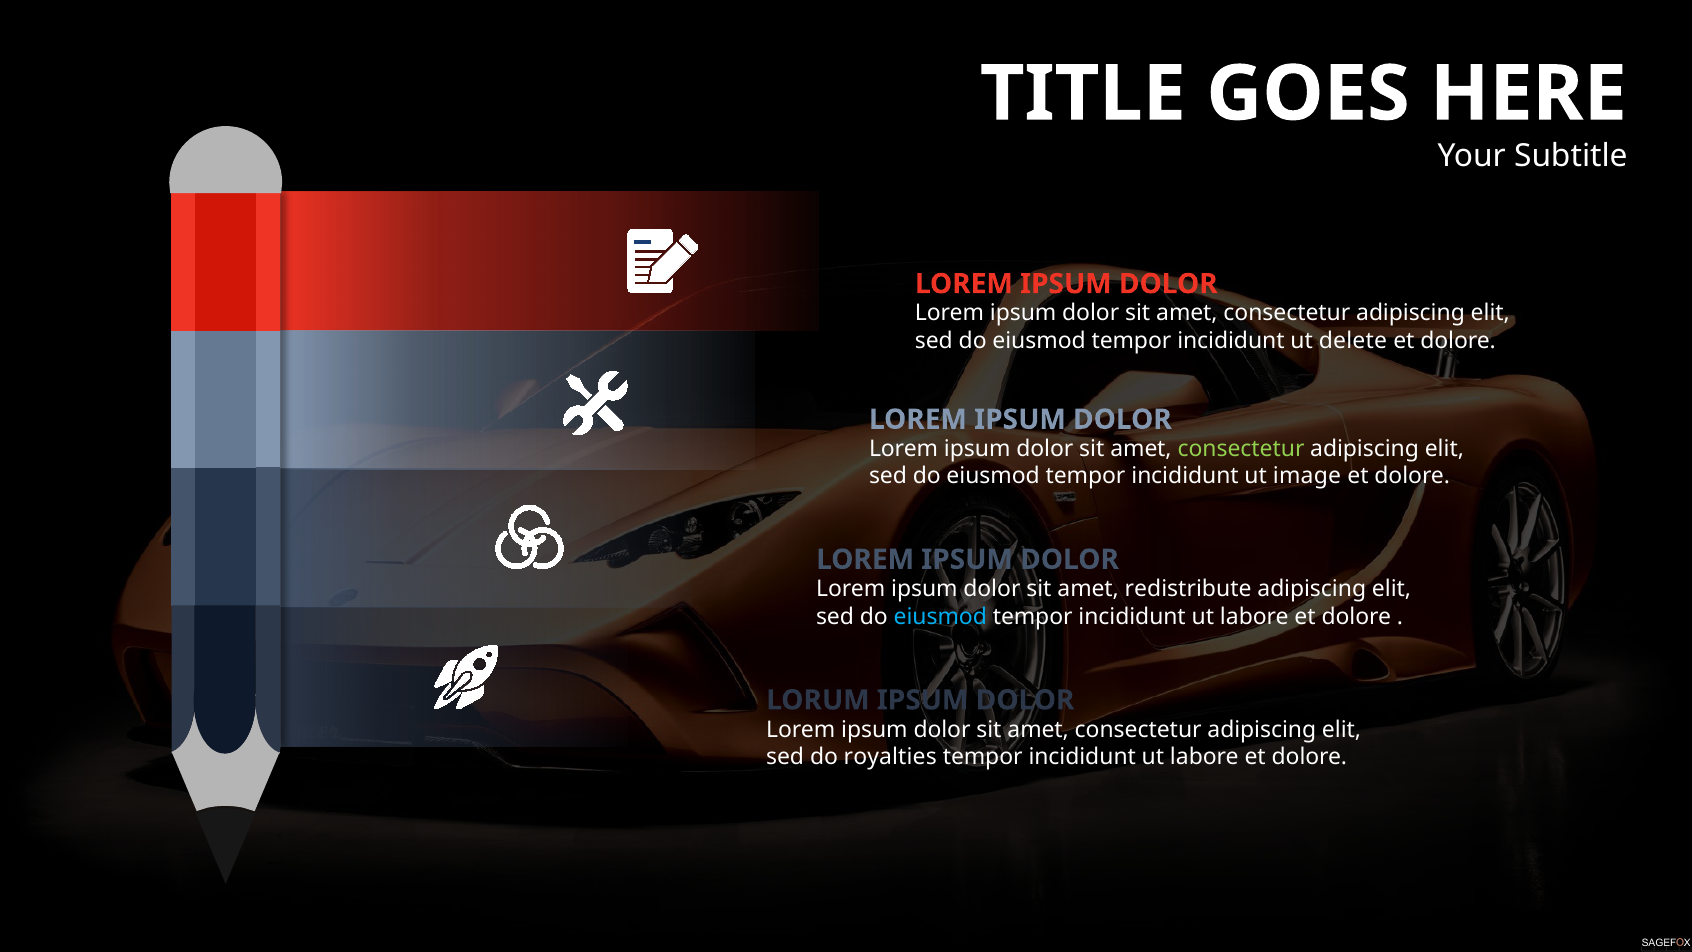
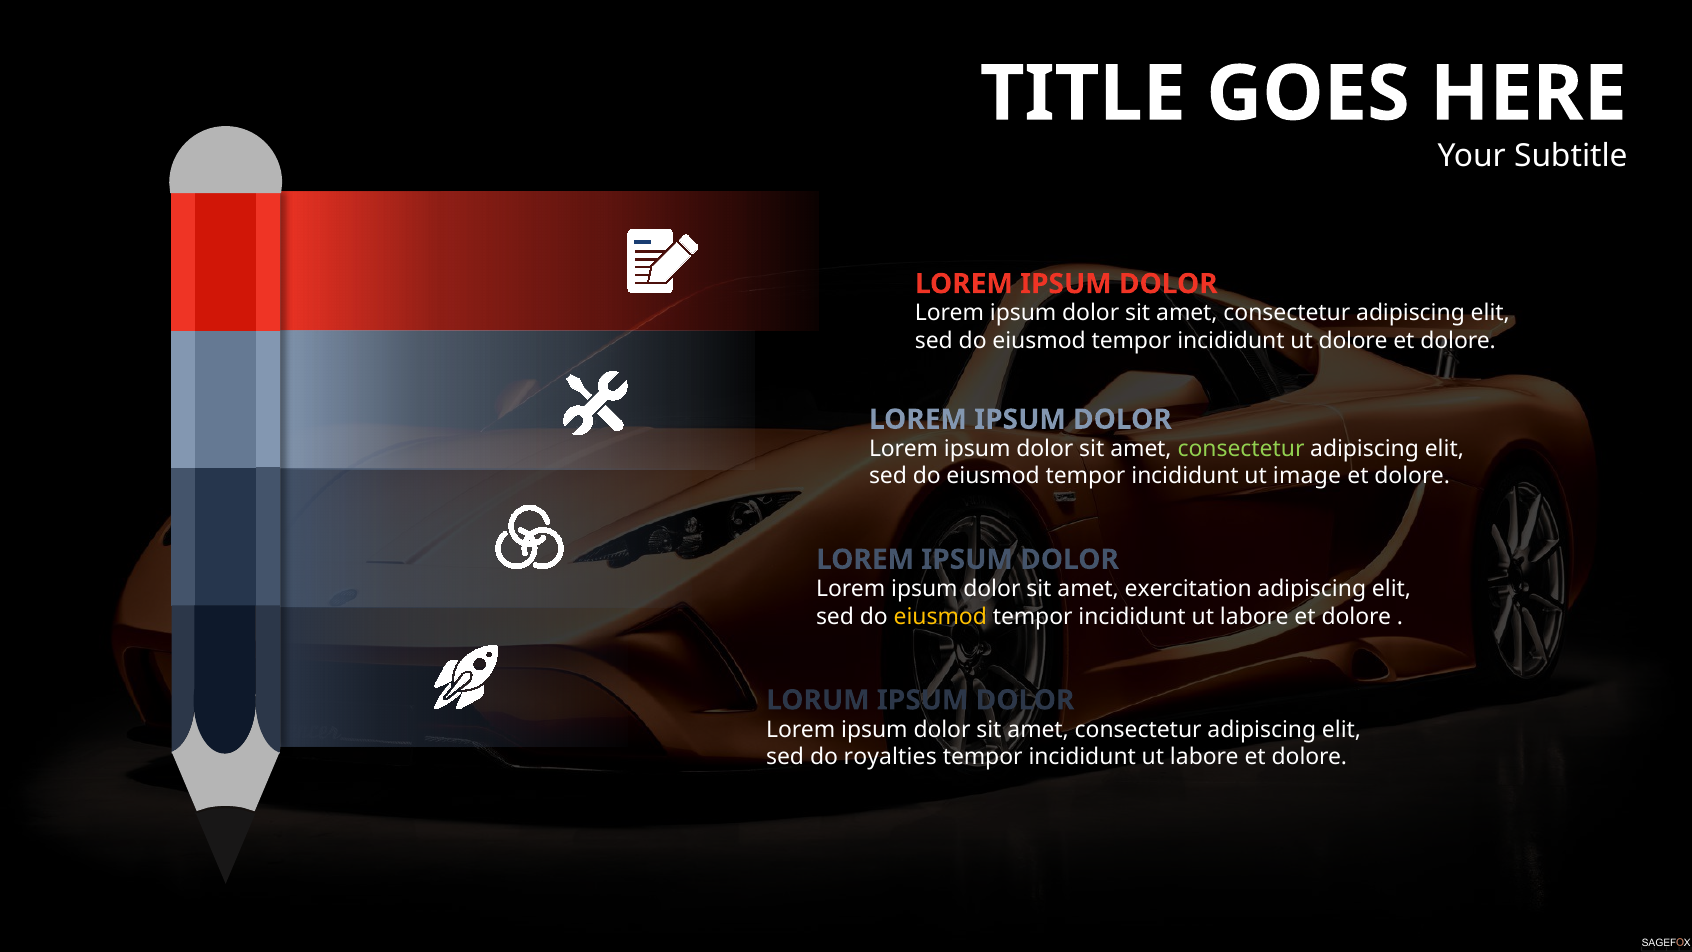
ut delete: delete -> dolore
redistribute: redistribute -> exercitation
eiusmod at (940, 616) colour: light blue -> yellow
